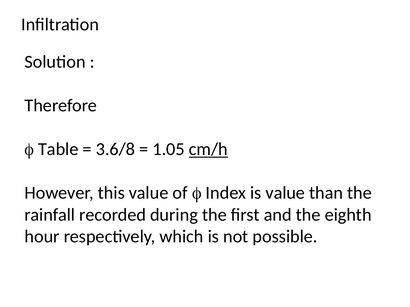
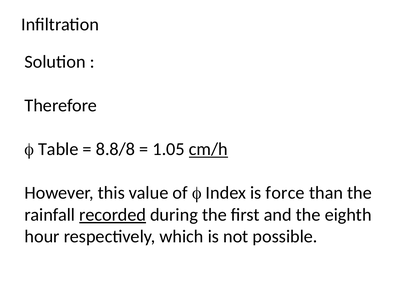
3.6/8: 3.6/8 -> 8.8/8
is value: value -> force
recorded underline: none -> present
